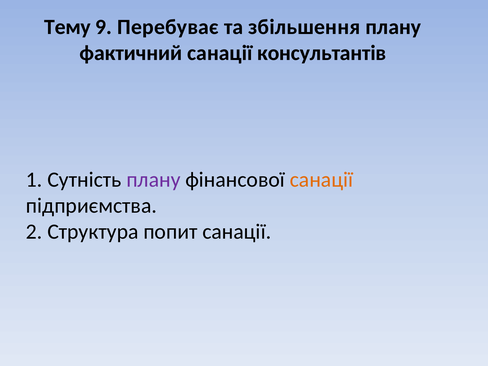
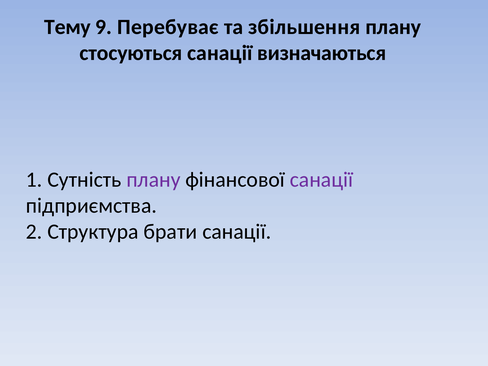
фактичний: фактичний -> стосуються
консультантів: консультантів -> визначаються
санації at (321, 180) colour: orange -> purple
попит: попит -> брати
